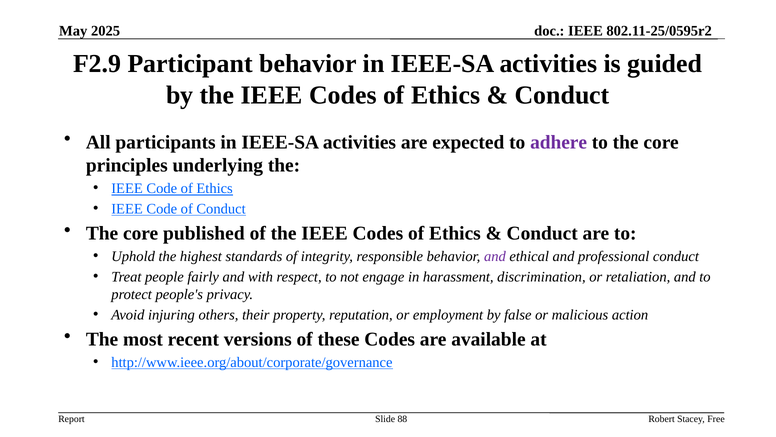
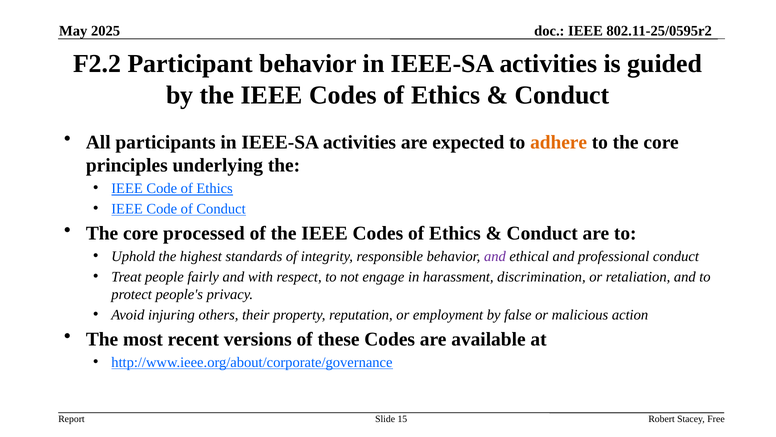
F2.9: F2.9 -> F2.2
adhere colour: purple -> orange
published: published -> processed
88: 88 -> 15
